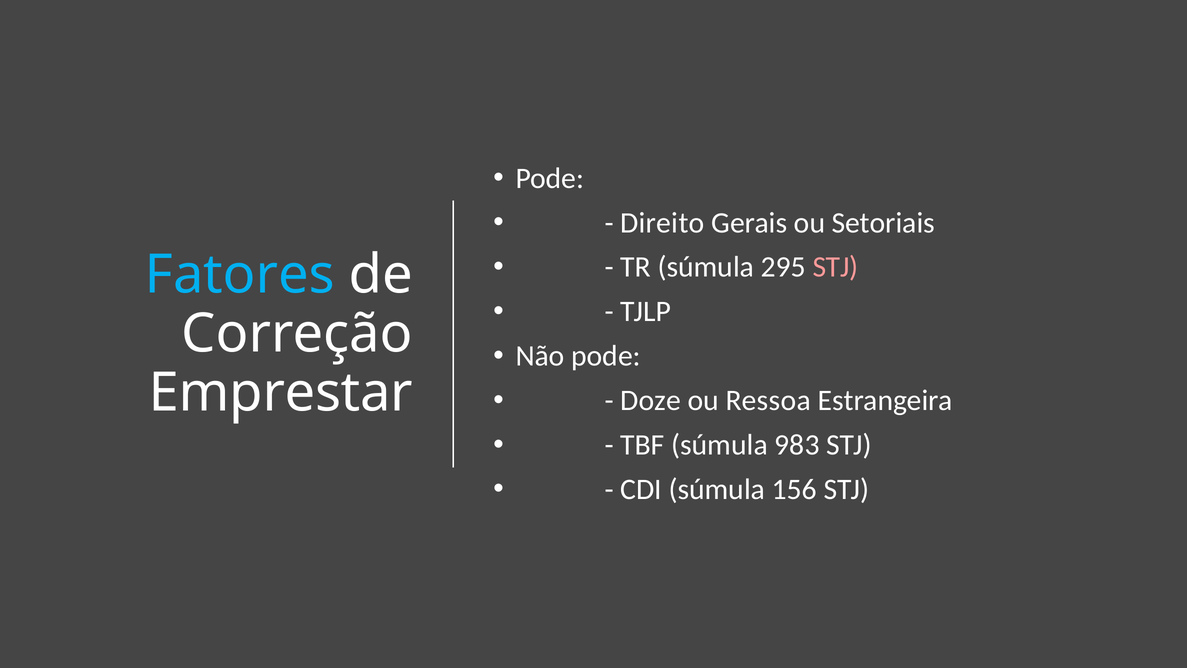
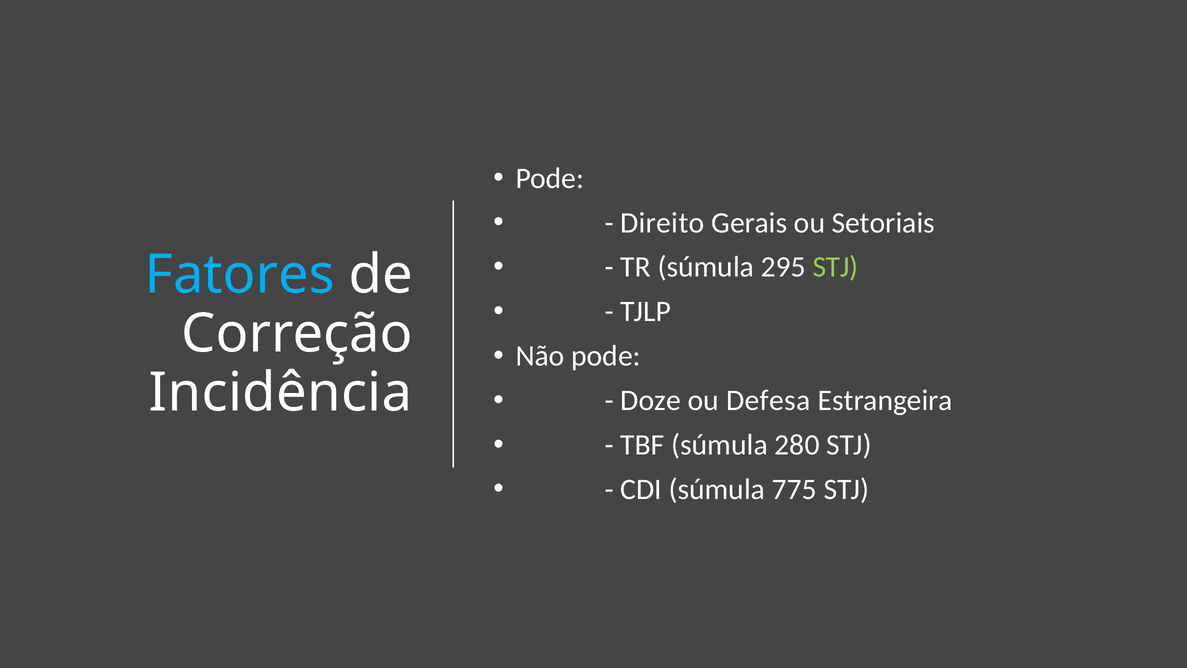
STJ at (835, 267) colour: pink -> light green
Emprestar: Emprestar -> Incidência
Ressoa: Ressoa -> Defesa
983: 983 -> 280
156: 156 -> 775
